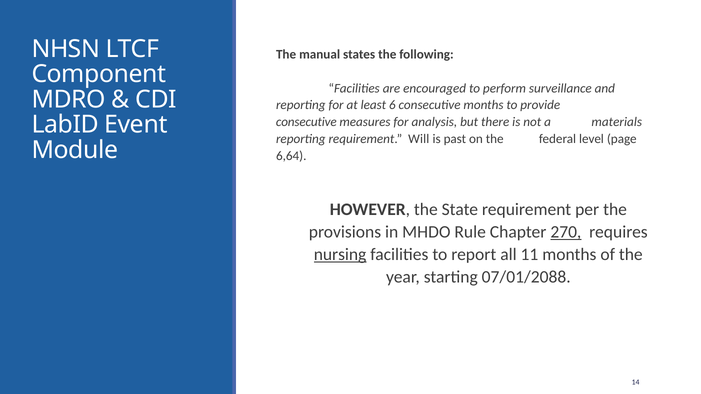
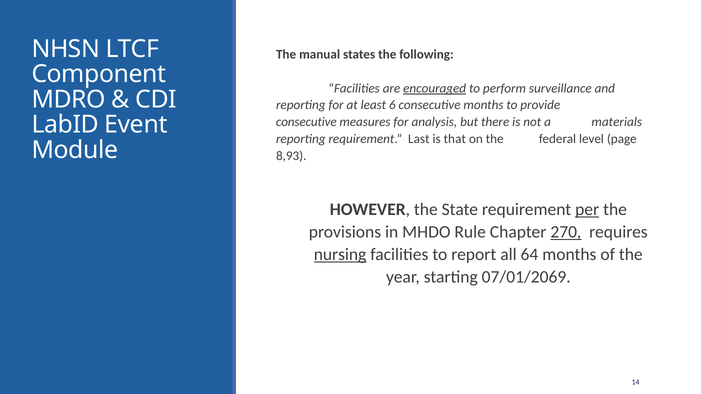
encouraged underline: none -> present
Will: Will -> Last
past: past -> that
6,64: 6,64 -> 8,93
per underline: none -> present
11: 11 -> 64
07/01/2088: 07/01/2088 -> 07/01/2069
